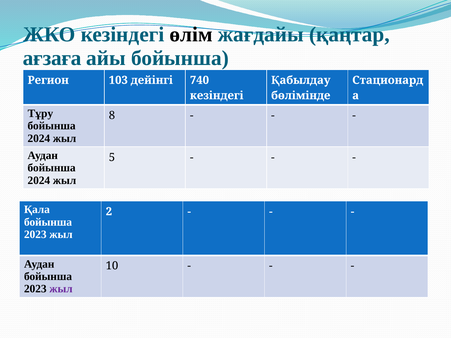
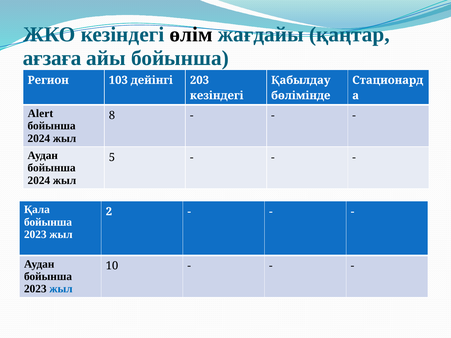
740: 740 -> 203
Тұру: Тұру -> Alert
жыл at (61, 289) colour: purple -> blue
